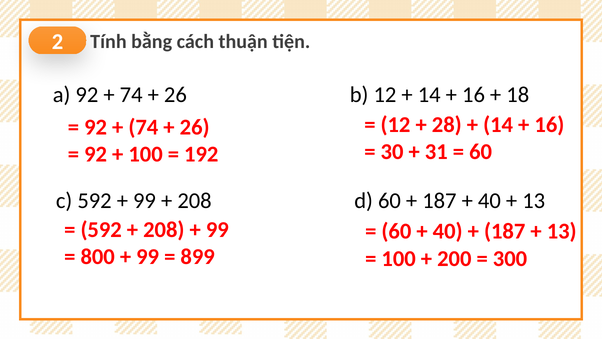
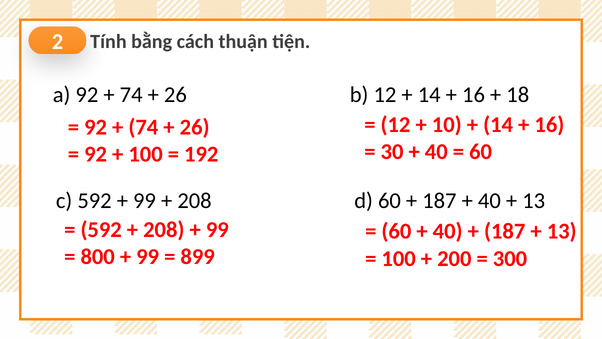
28: 28 -> 10
31 at (436, 152): 31 -> 40
